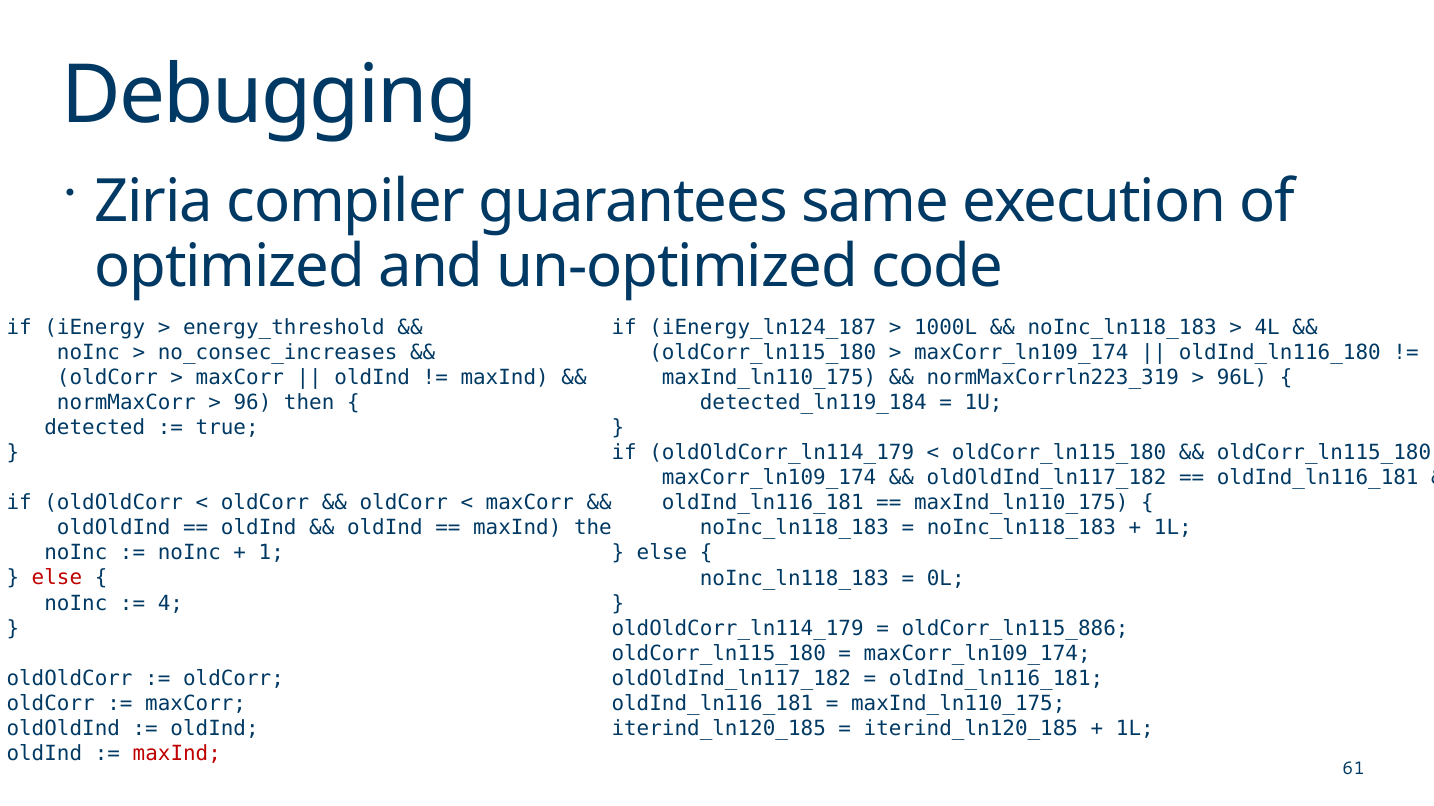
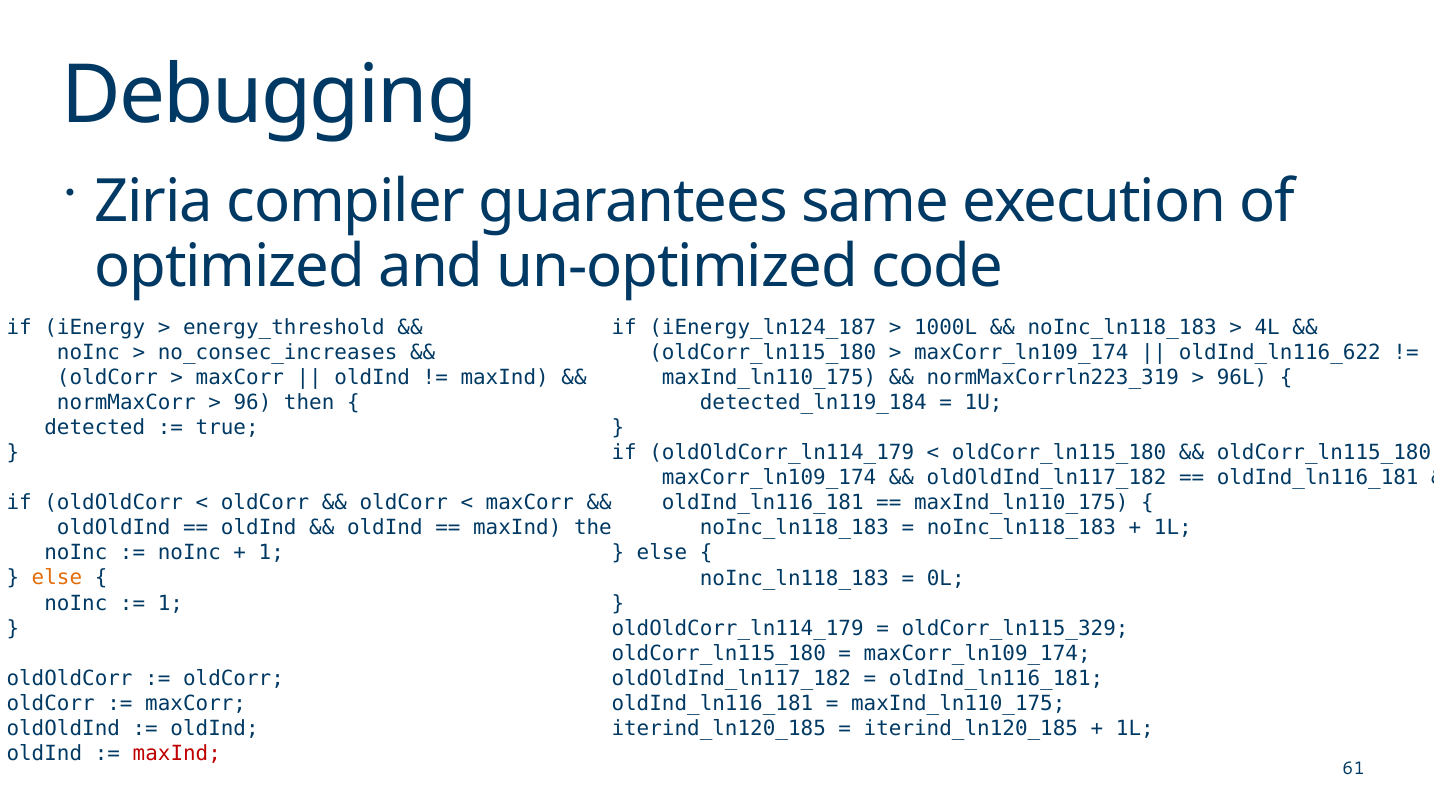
oldInd_ln116_180: oldInd_ln116_180 -> oldInd_ln116_622
else at (57, 579) colour: red -> orange
4 at (170, 604): 4 -> 1
oldCorr_ln115_886: oldCorr_ln115_886 -> oldCorr_ln115_329
